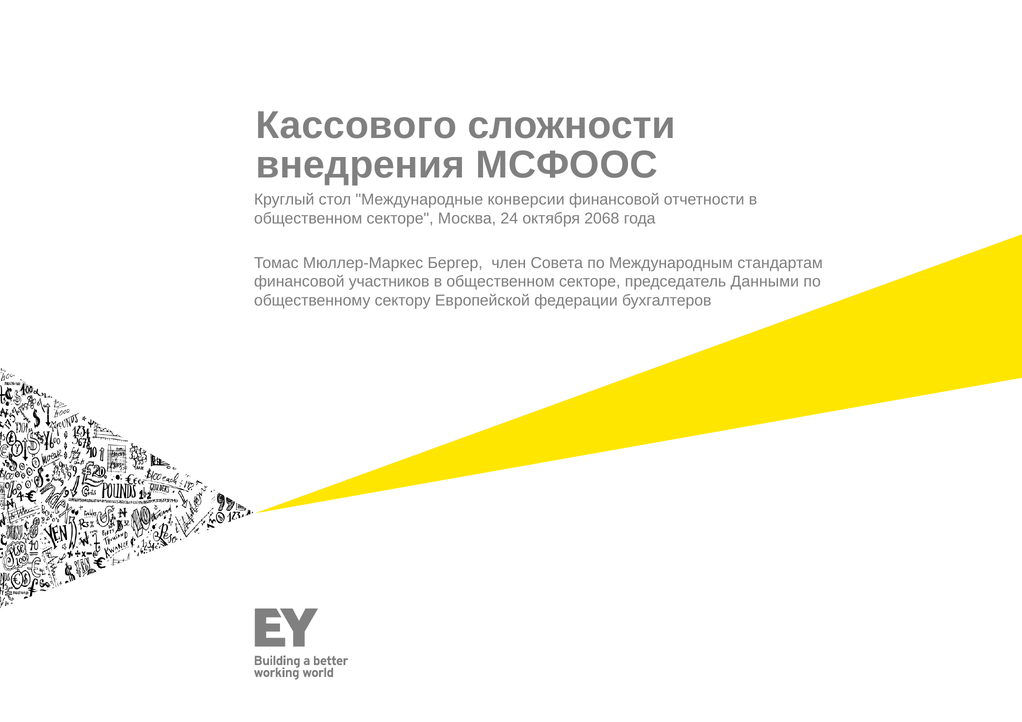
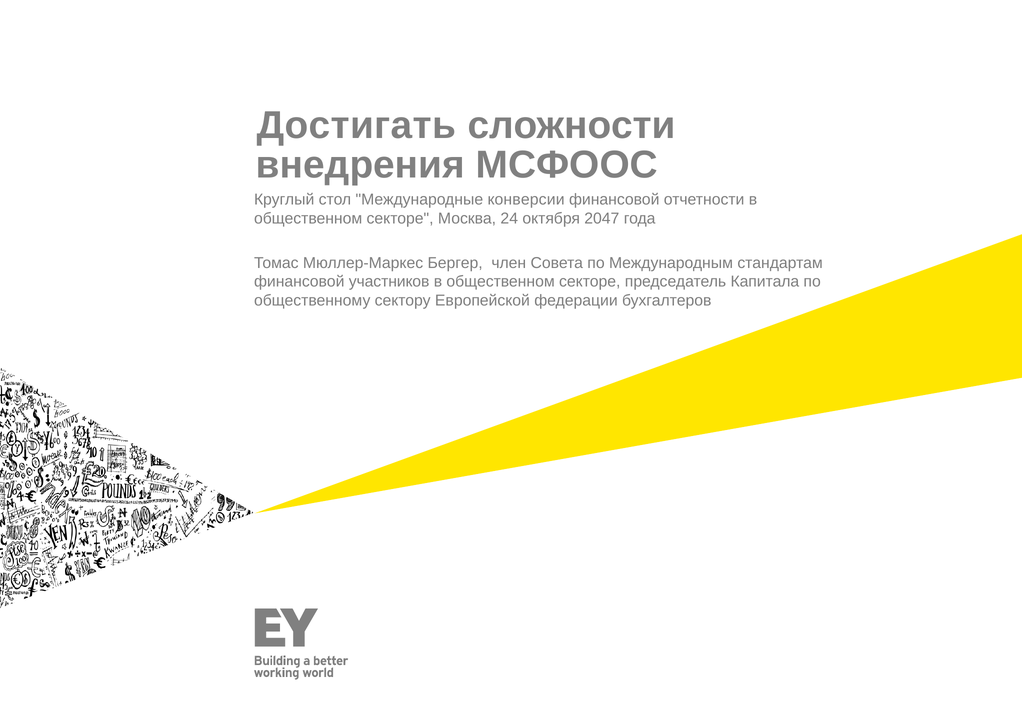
Кассового: Кассового -> Достигать
2068: 2068 -> 2047
Данными: Данными -> Капитала
